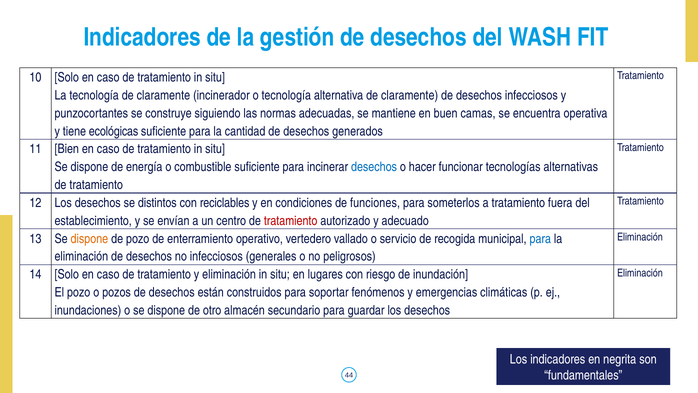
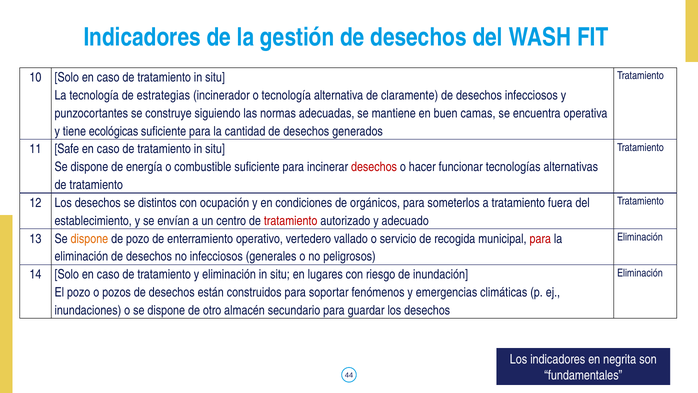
tecnología de claramente: claramente -> estrategias
Bien: Bien -> Safe
desechos at (374, 167) colour: blue -> red
reciclables: reciclables -> ocupación
funciones: funciones -> orgánicos
para at (540, 238) colour: blue -> red
